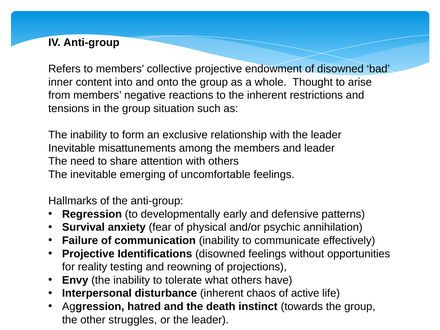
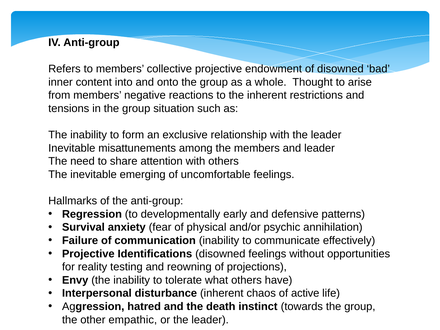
struggles: struggles -> empathic
